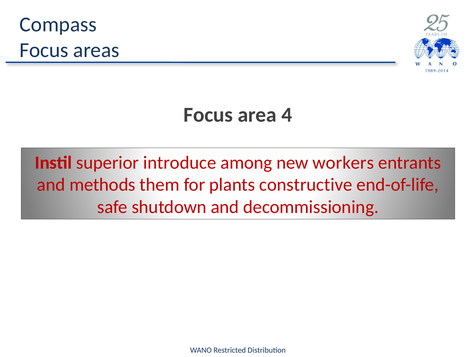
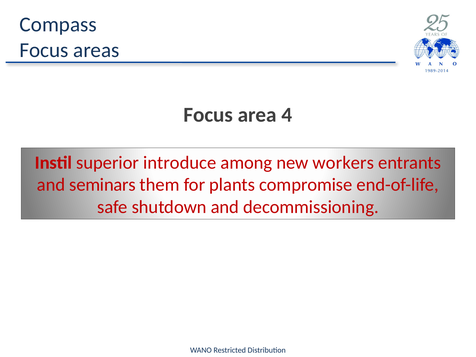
methods: methods -> seminars
constructive: constructive -> compromise
